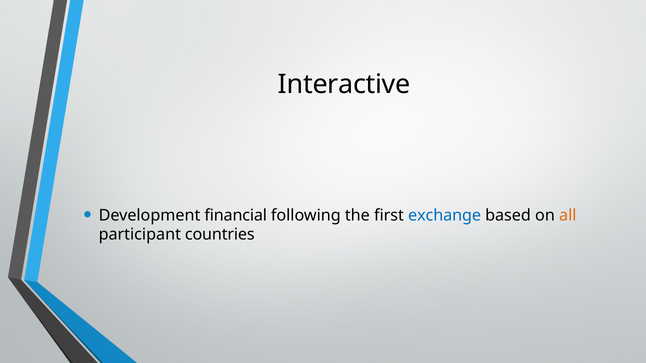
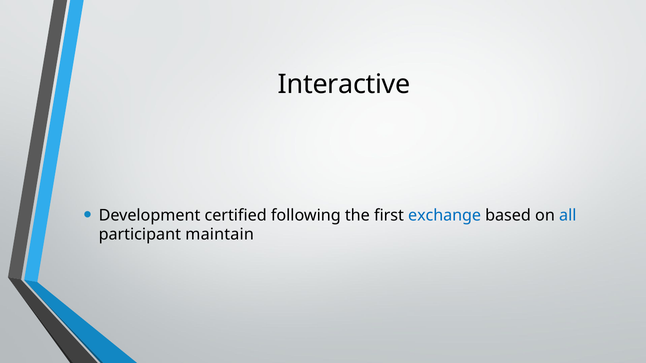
financial: financial -> certified
all colour: orange -> blue
countries: countries -> maintain
